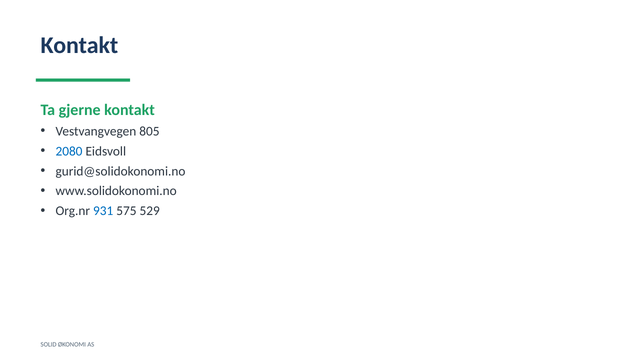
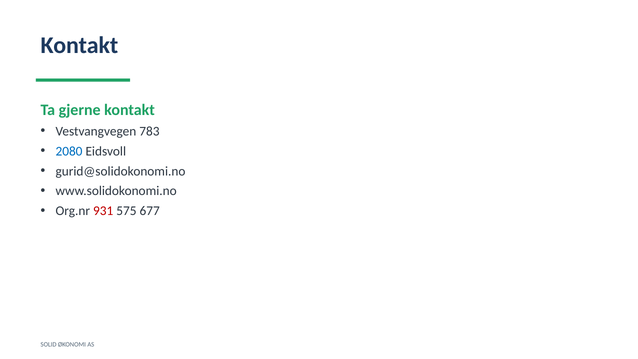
805: 805 -> 783
931 colour: blue -> red
529: 529 -> 677
